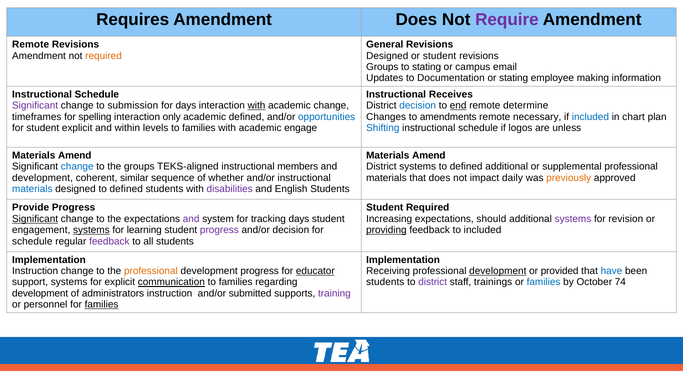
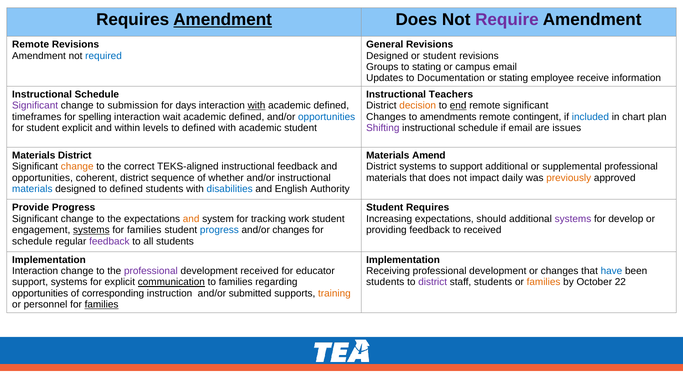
Amendment at (223, 20) underline: none -> present
required at (104, 56) colour: orange -> blue
making: making -> receive
Receives: Receives -> Teachers
change at (331, 106): change -> defined
decision at (418, 106) colour: blue -> orange
remote determine: determine -> significant
only: only -> wait
necessary: necessary -> contingent
levels to families: families -> defined
academic engage: engage -> student
Shifting colour: blue -> purple
if logos: logos -> email
unless: unless -> issues
Amend at (75, 156): Amend -> District
change at (77, 167) colour: blue -> orange
the groups: groups -> correct
instructional members: members -> feedback
defined at (466, 167): defined -> support
development at (43, 178): development -> opportunities
coherent similar: similar -> district
disabilities colour: purple -> blue
English Students: Students -> Authority
Student Required: Required -> Requires
Significant at (35, 219) underline: present -> none
and at (191, 219) colour: purple -> orange
tracking days: days -> work
revision: revision -> develop
learning at (144, 230): learning -> families
progress at (219, 230) colour: purple -> blue
and/or decision: decision -> changes
providing underline: present -> none
to included: included -> received
Instruction at (35, 271): Instruction -> Interaction
professional at (151, 271) colour: orange -> purple
development progress: progress -> received
educator underline: present -> none
development at (498, 271) underline: present -> none
or provided: provided -> changes
staff trainings: trainings -> students
families at (544, 282) colour: blue -> orange
74: 74 -> 22
development at (40, 294): development -> opportunities
administrators: administrators -> corresponding
training colour: purple -> orange
